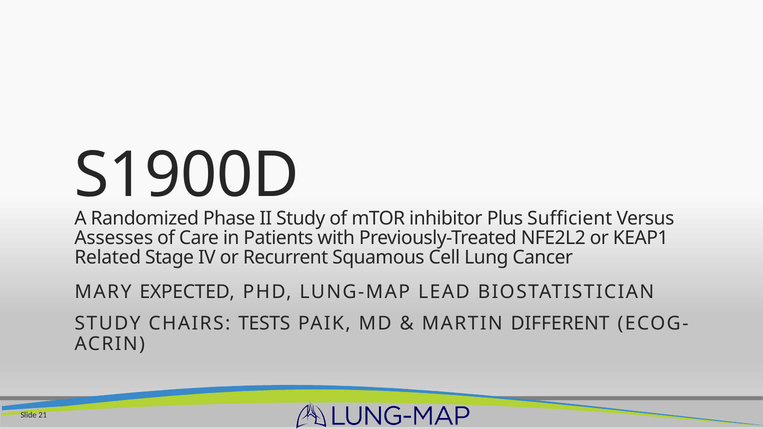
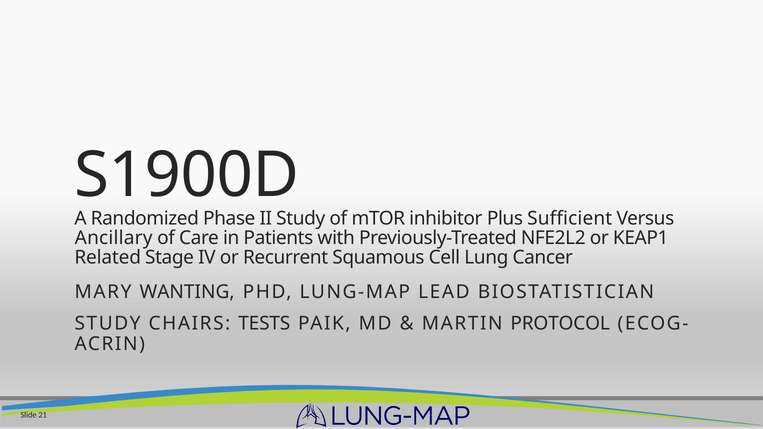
Assesses: Assesses -> Ancillary
EXPECTED: EXPECTED -> WANTING
DIFFERENT: DIFFERENT -> PROTOCOL
